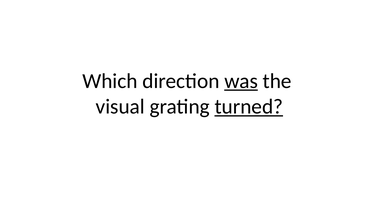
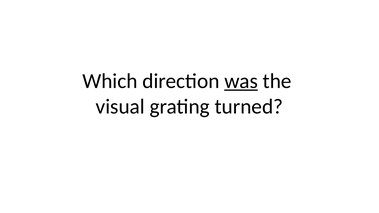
turned underline: present -> none
